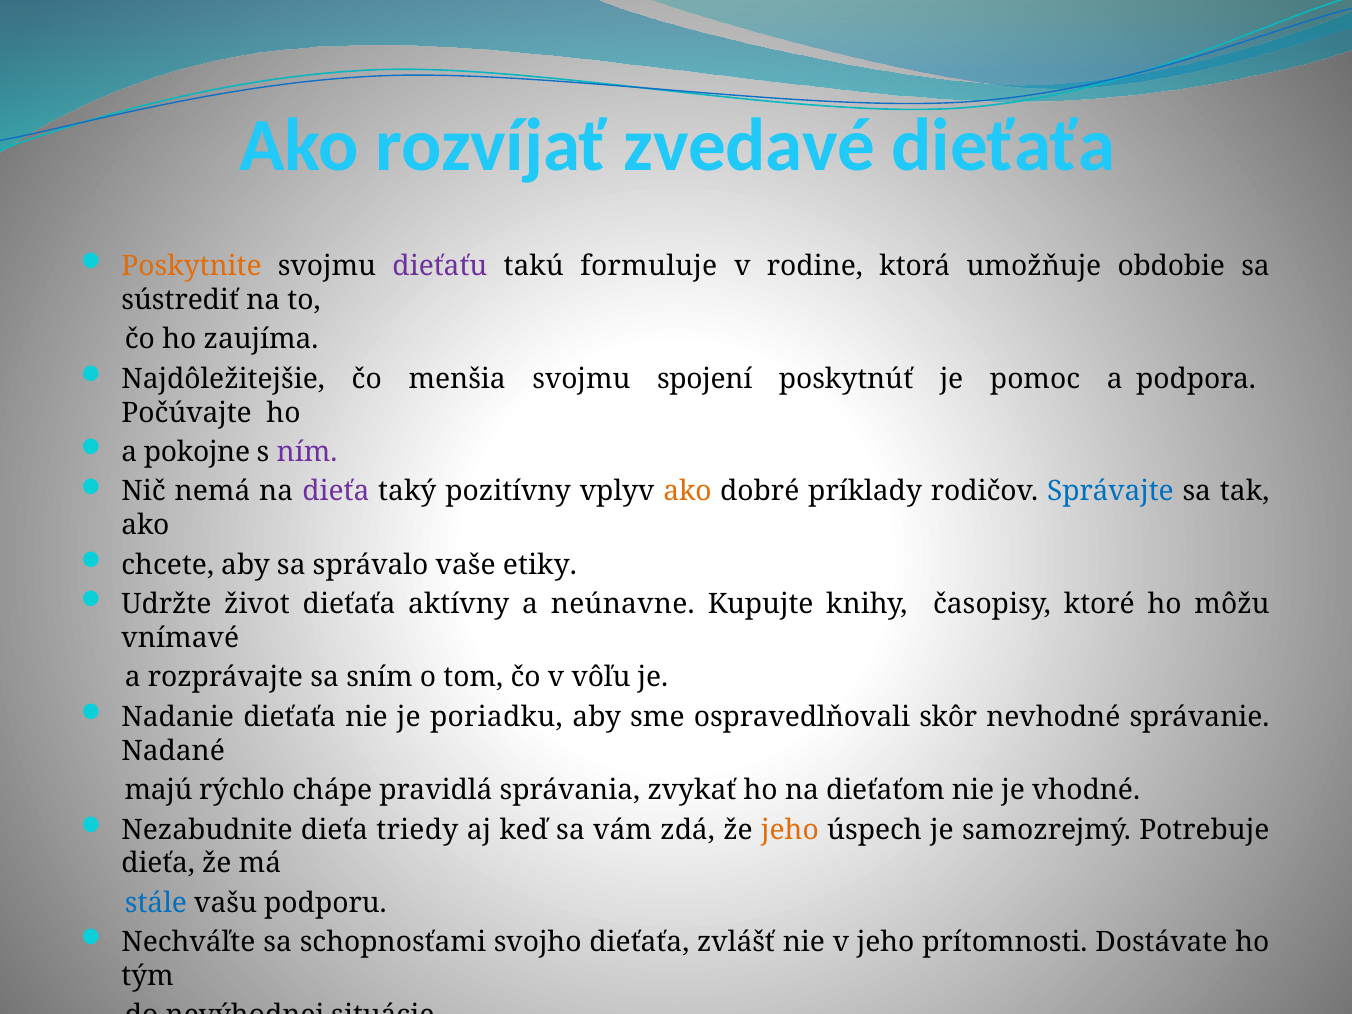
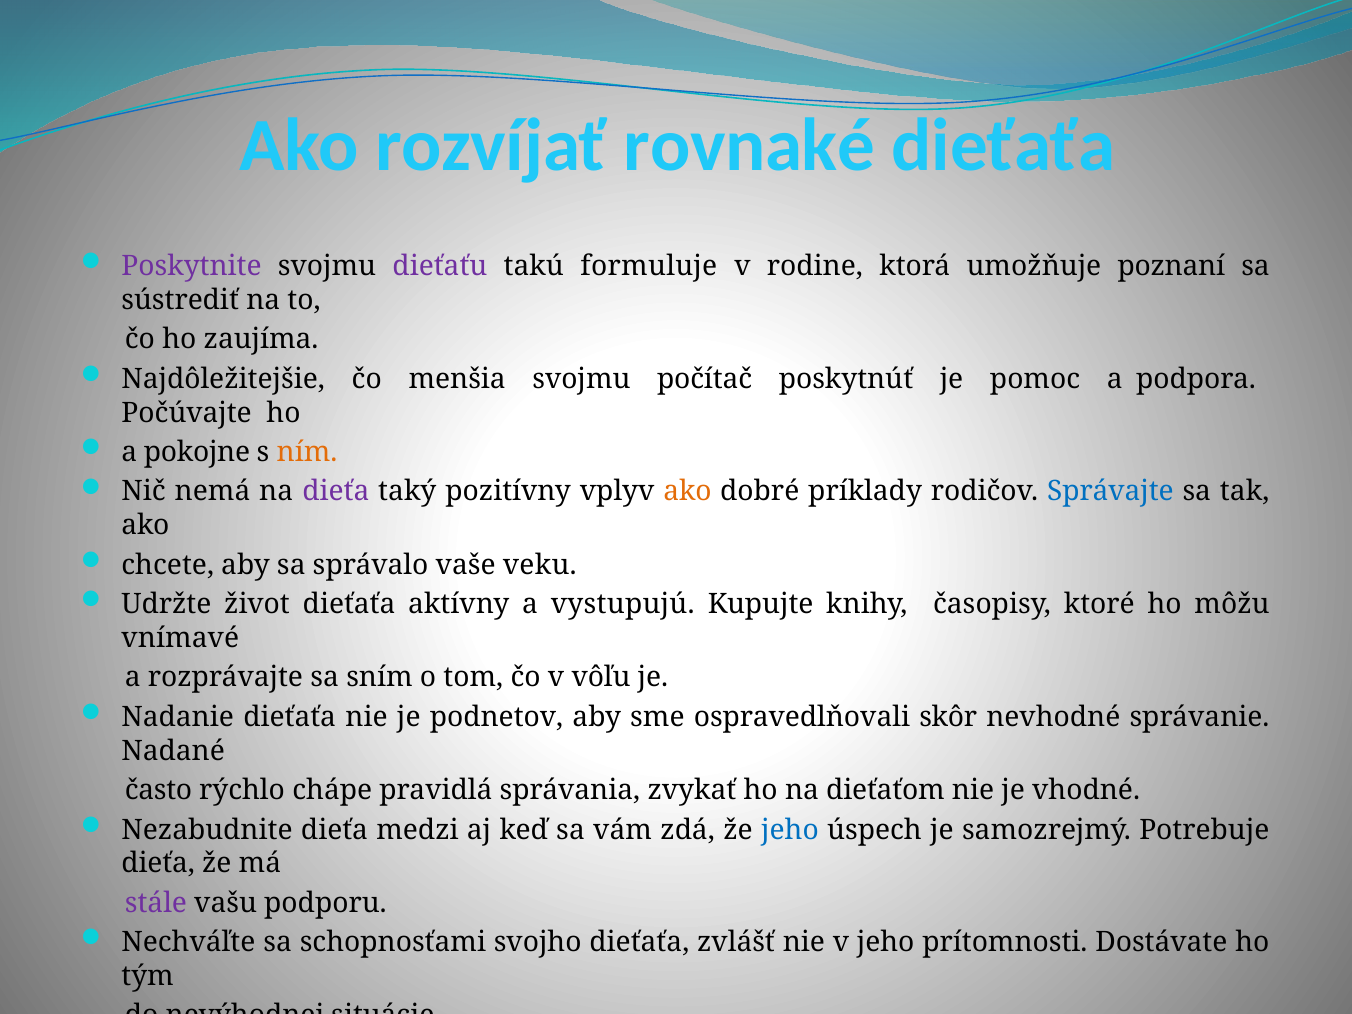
zvedavé: zvedavé -> rovnaké
Poskytnite colour: orange -> purple
obdobie: obdobie -> poznaní
spojení: spojení -> počítač
ním colour: purple -> orange
etiky: etiky -> veku
neúnavne: neúnavne -> vystupujú
poriadku: poriadku -> podnetov
majú: majú -> často
triedy: triedy -> medzi
jeho at (790, 830) colour: orange -> blue
stále colour: blue -> purple
